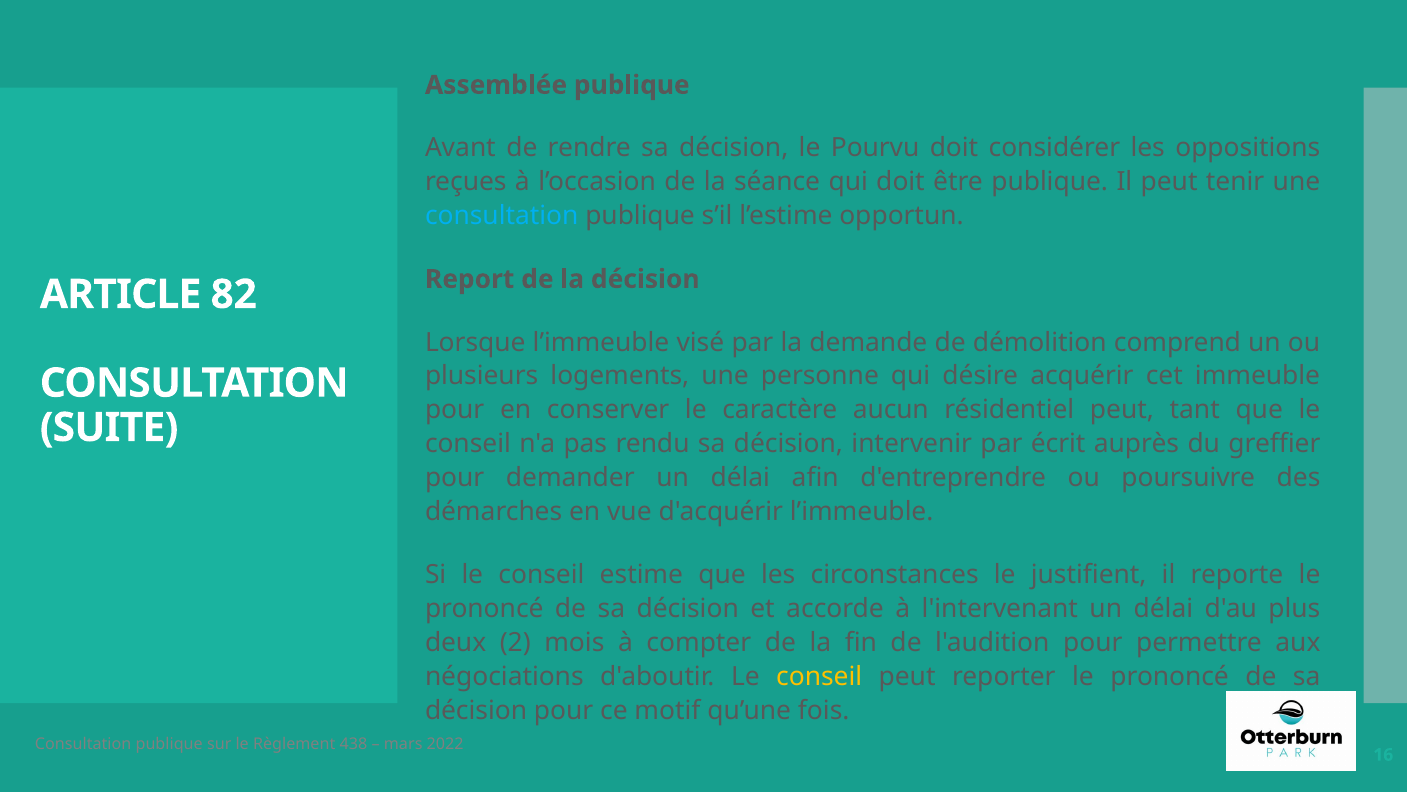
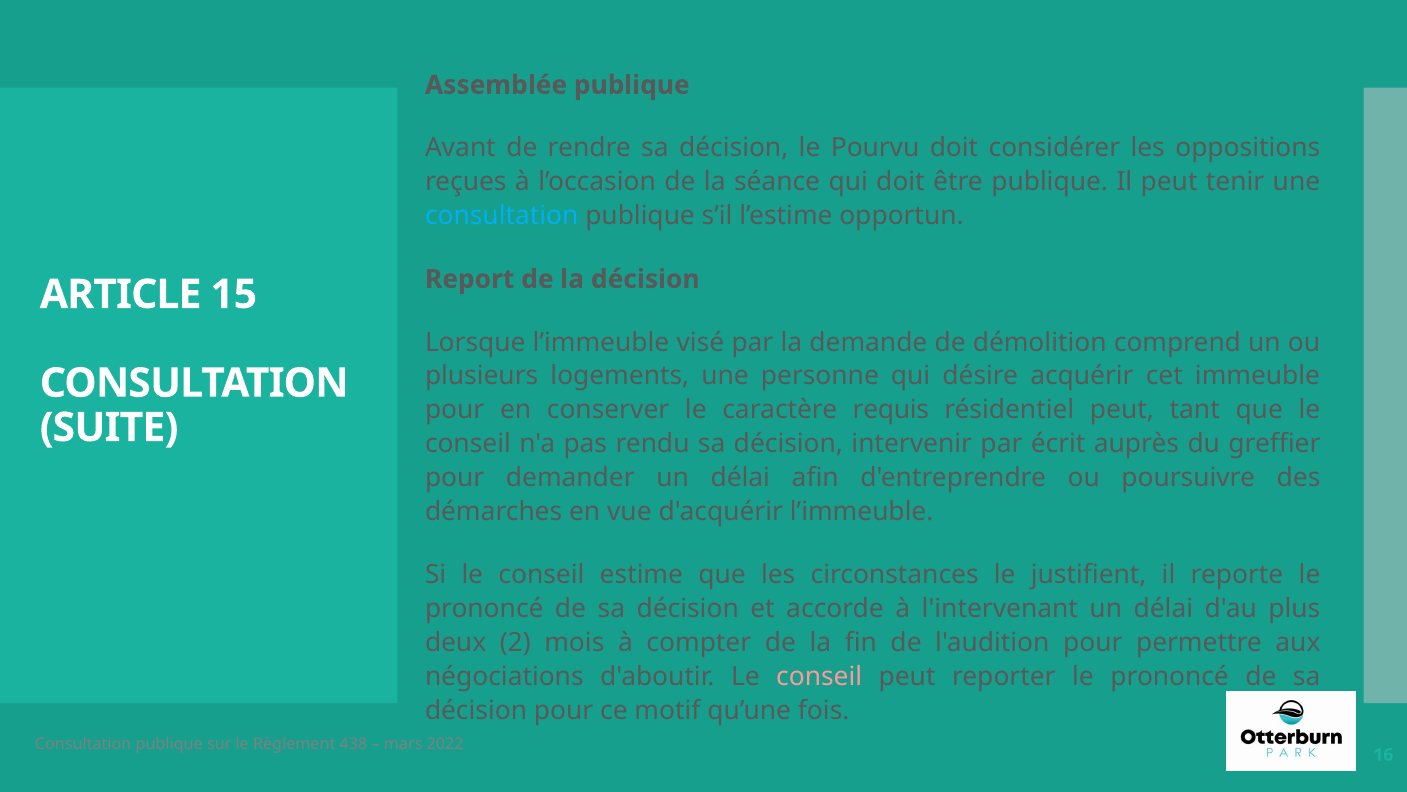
82: 82 -> 15
aucun: aucun -> requis
conseil at (819, 676) colour: yellow -> pink
